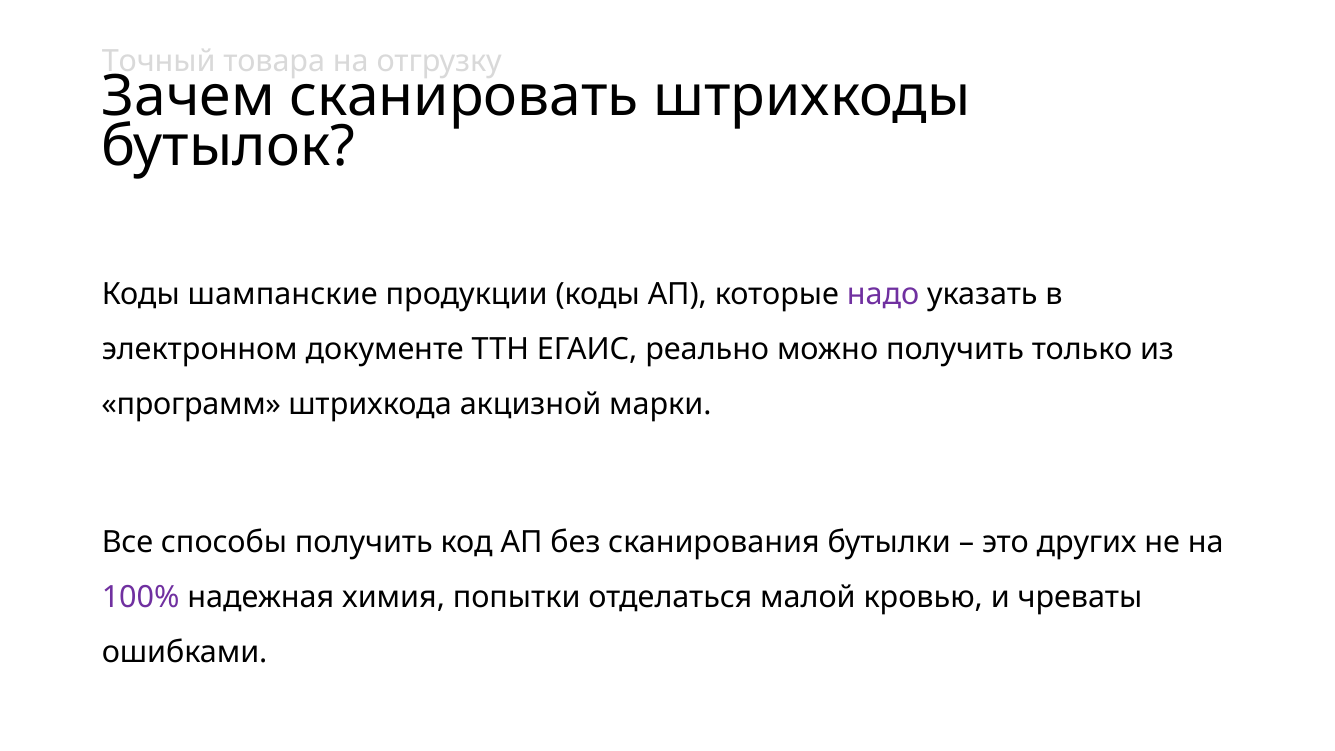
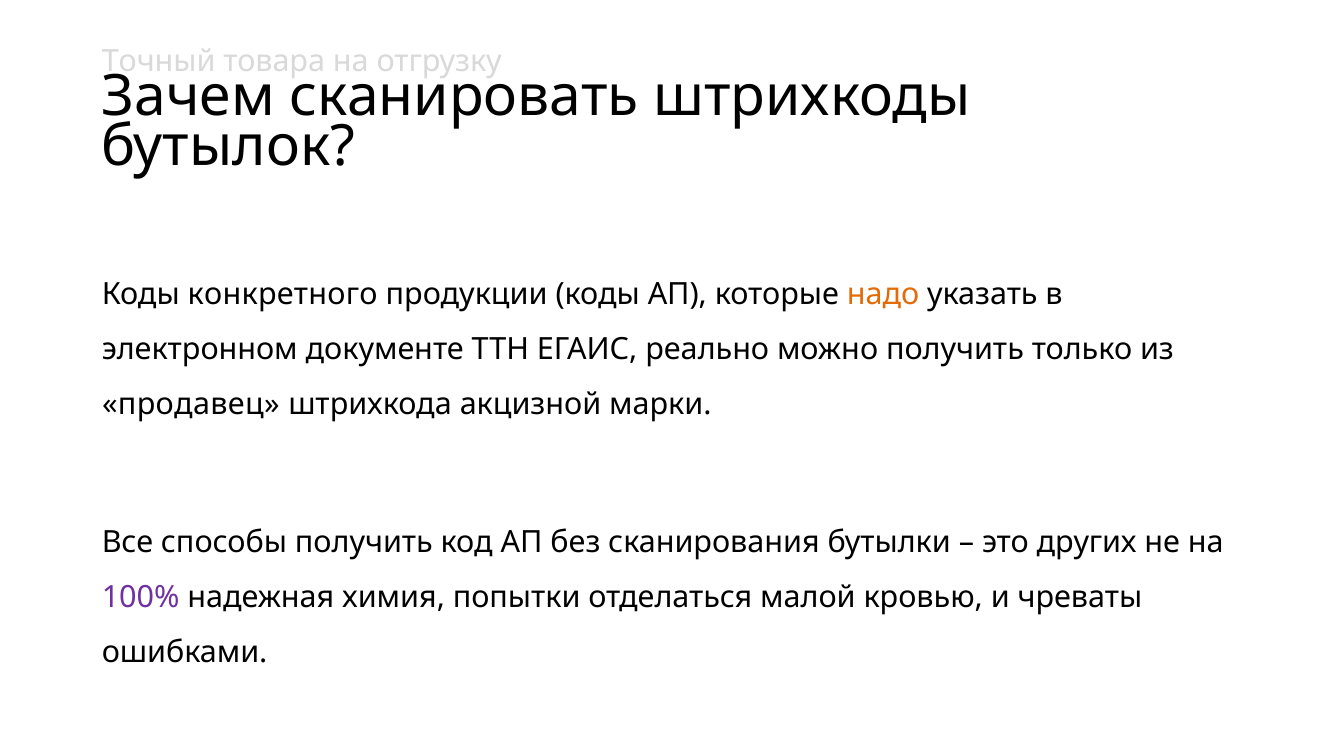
шампанские: шампанские -> конкретного
надо colour: purple -> orange
программ: программ -> продавец
